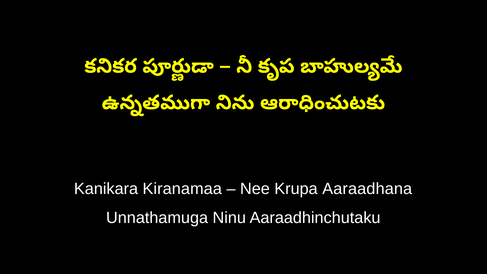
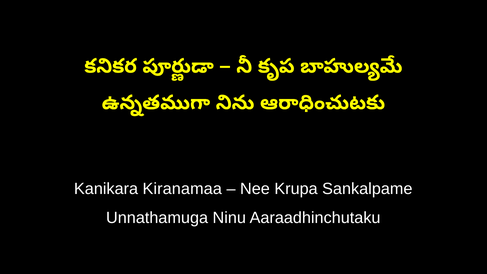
Aaraadhana: Aaraadhana -> Sankalpame
